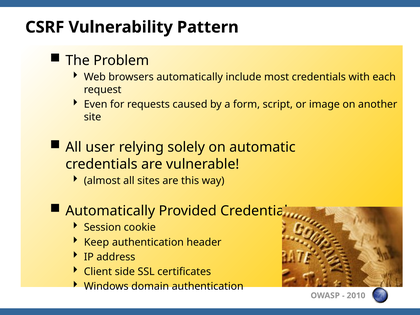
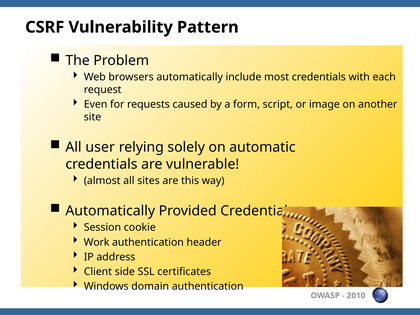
Keep: Keep -> Work
